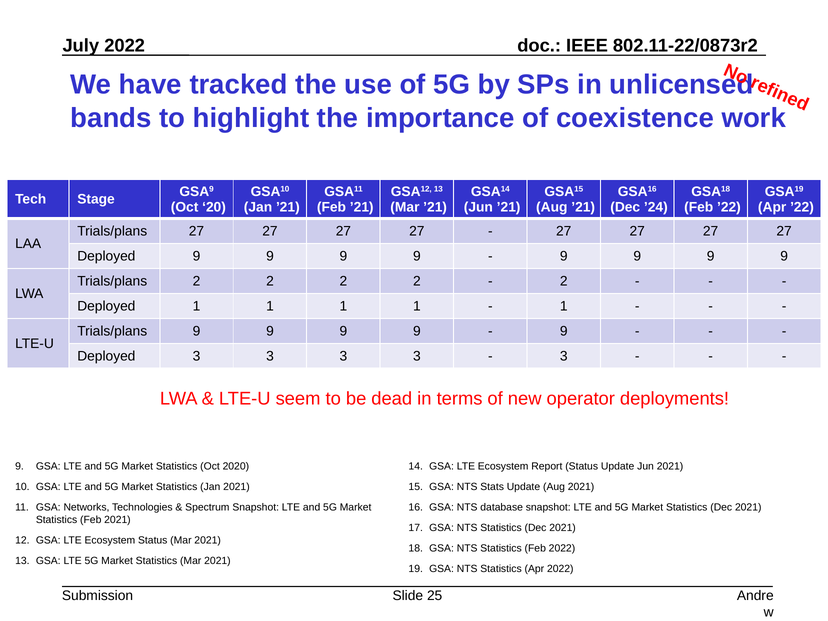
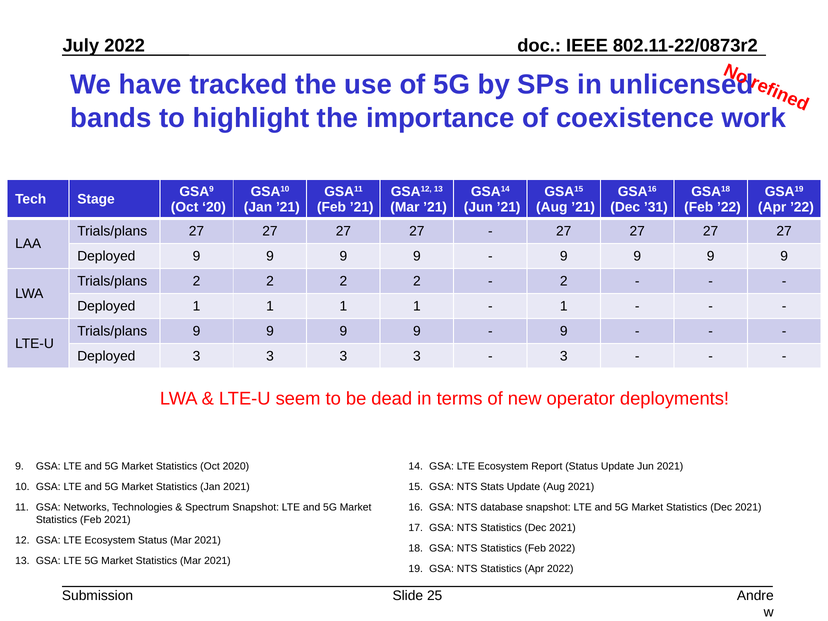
’24: ’24 -> ’31
